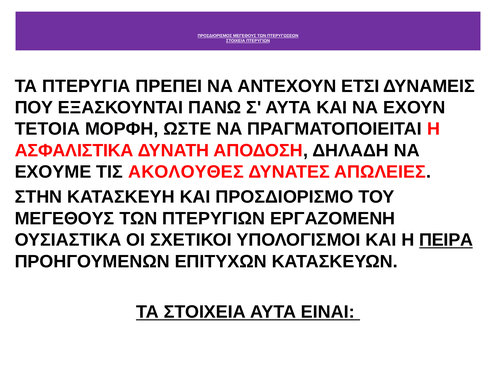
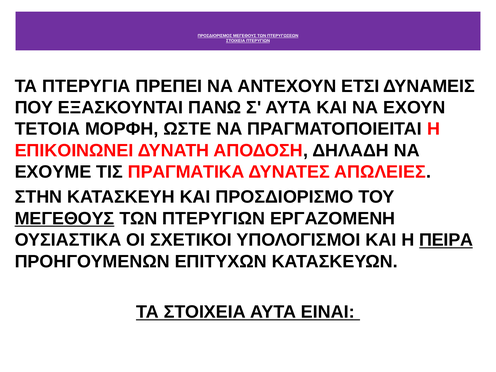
ΑΣΦΑΛΙΣΤΙΚΑ: ΑΣΦΑΛΙΣΤΙΚΑ -> ΕΠΙΚΟΙΝΩΝΕΙ
ΑΚΟΛΟΥΘΕΣ: ΑΚΟΛΟΥΘΕΣ -> ΠΡΑΓΜΑΤΙΚΑ
ΜΕΓΕΘΟΥΣ at (65, 219) underline: none -> present
